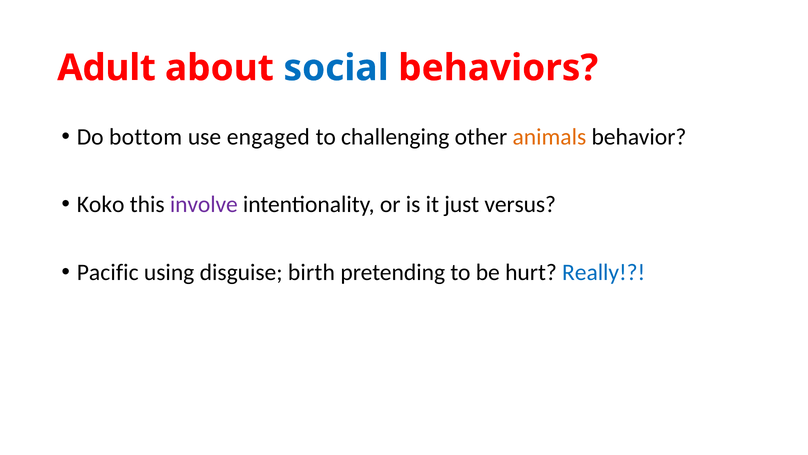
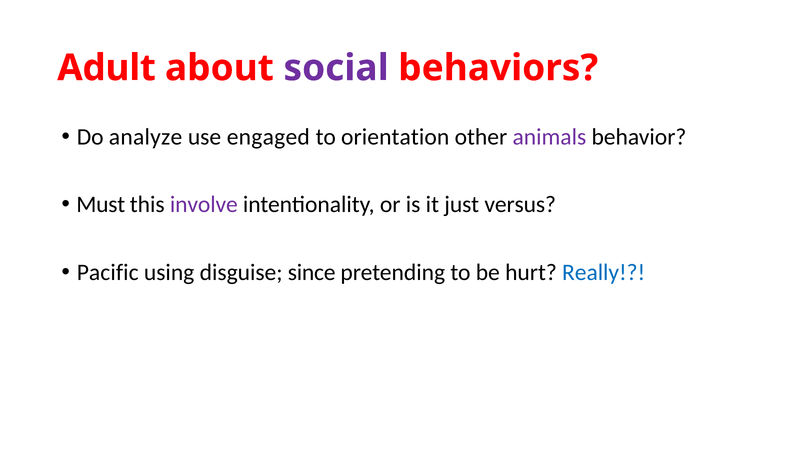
social colour: blue -> purple
bottom: bottom -> analyze
challenging: challenging -> orientation
animals colour: orange -> purple
Koko: Koko -> Must
birth: birth -> since
